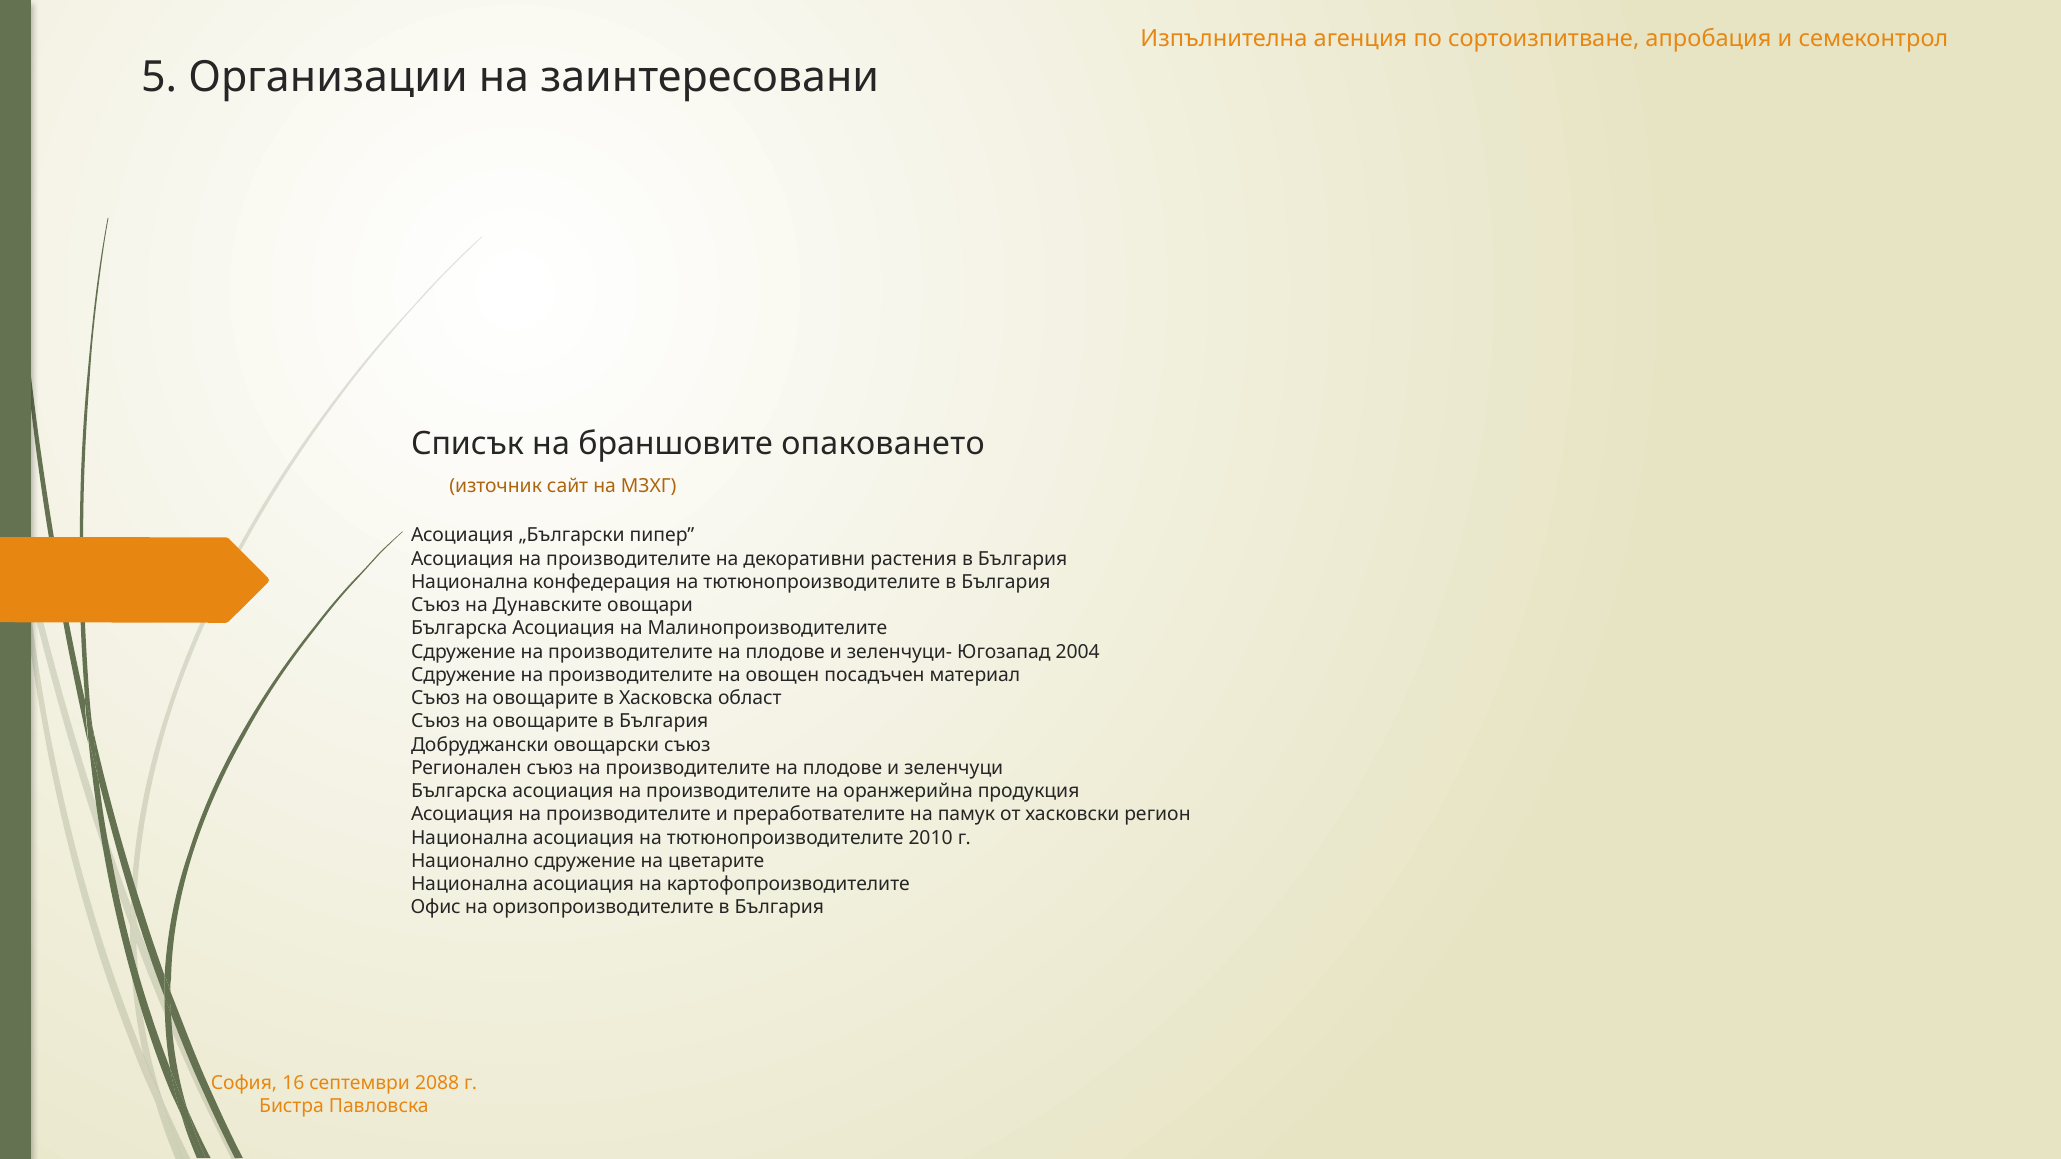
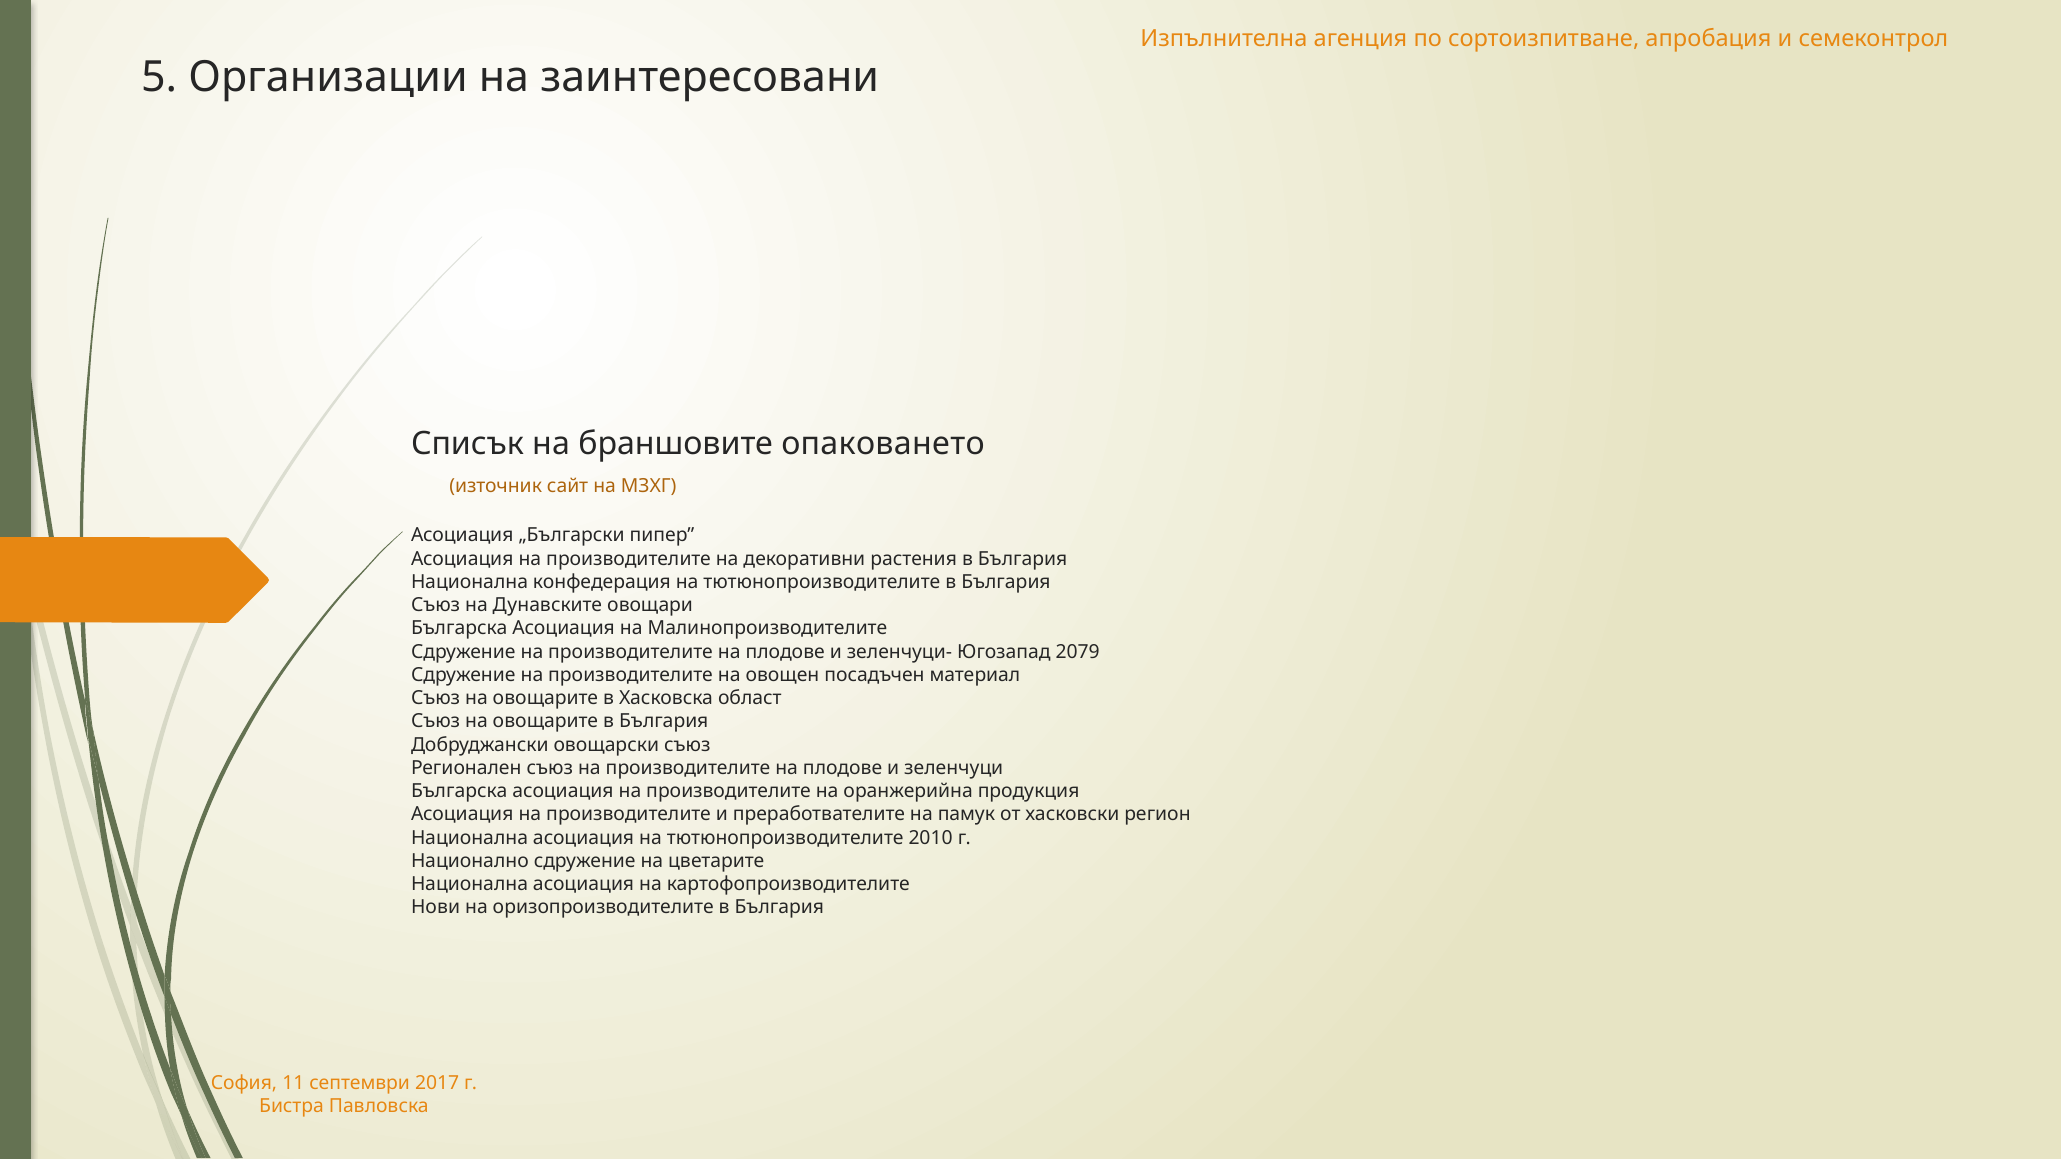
2004: 2004 -> 2079
Офис: Офис -> Нови
16: 16 -> 11
2088: 2088 -> 2017
